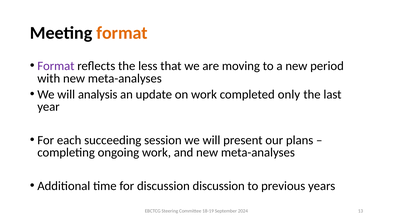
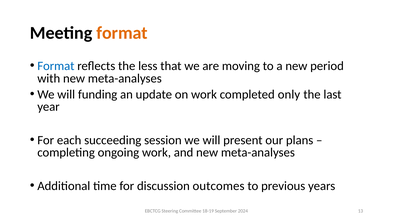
Format at (56, 66) colour: purple -> blue
analysis: analysis -> funding
discussion discussion: discussion -> outcomes
